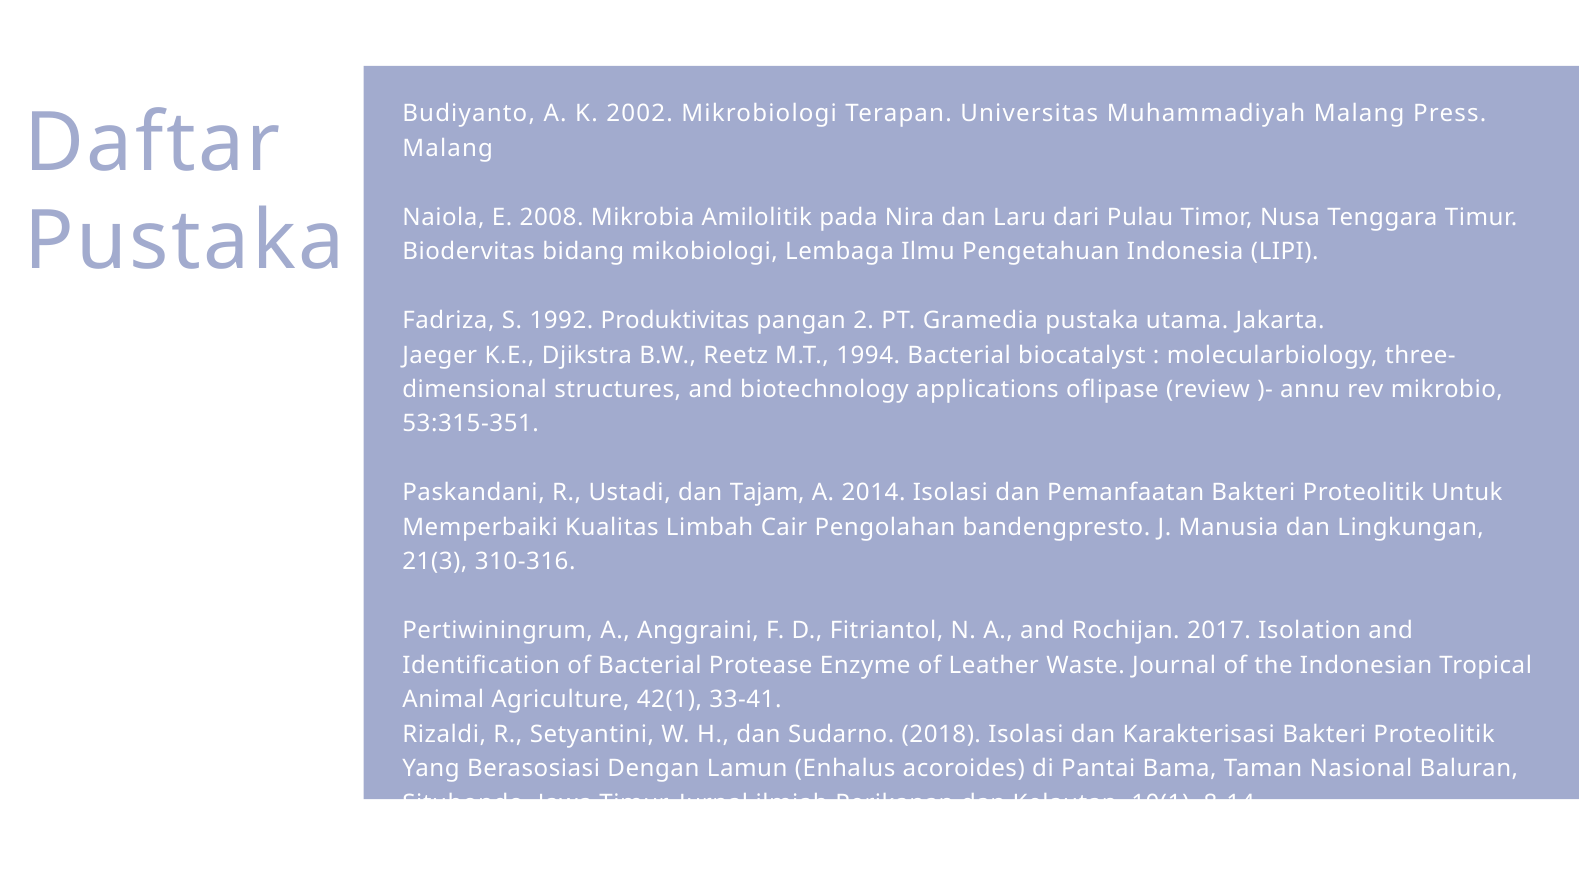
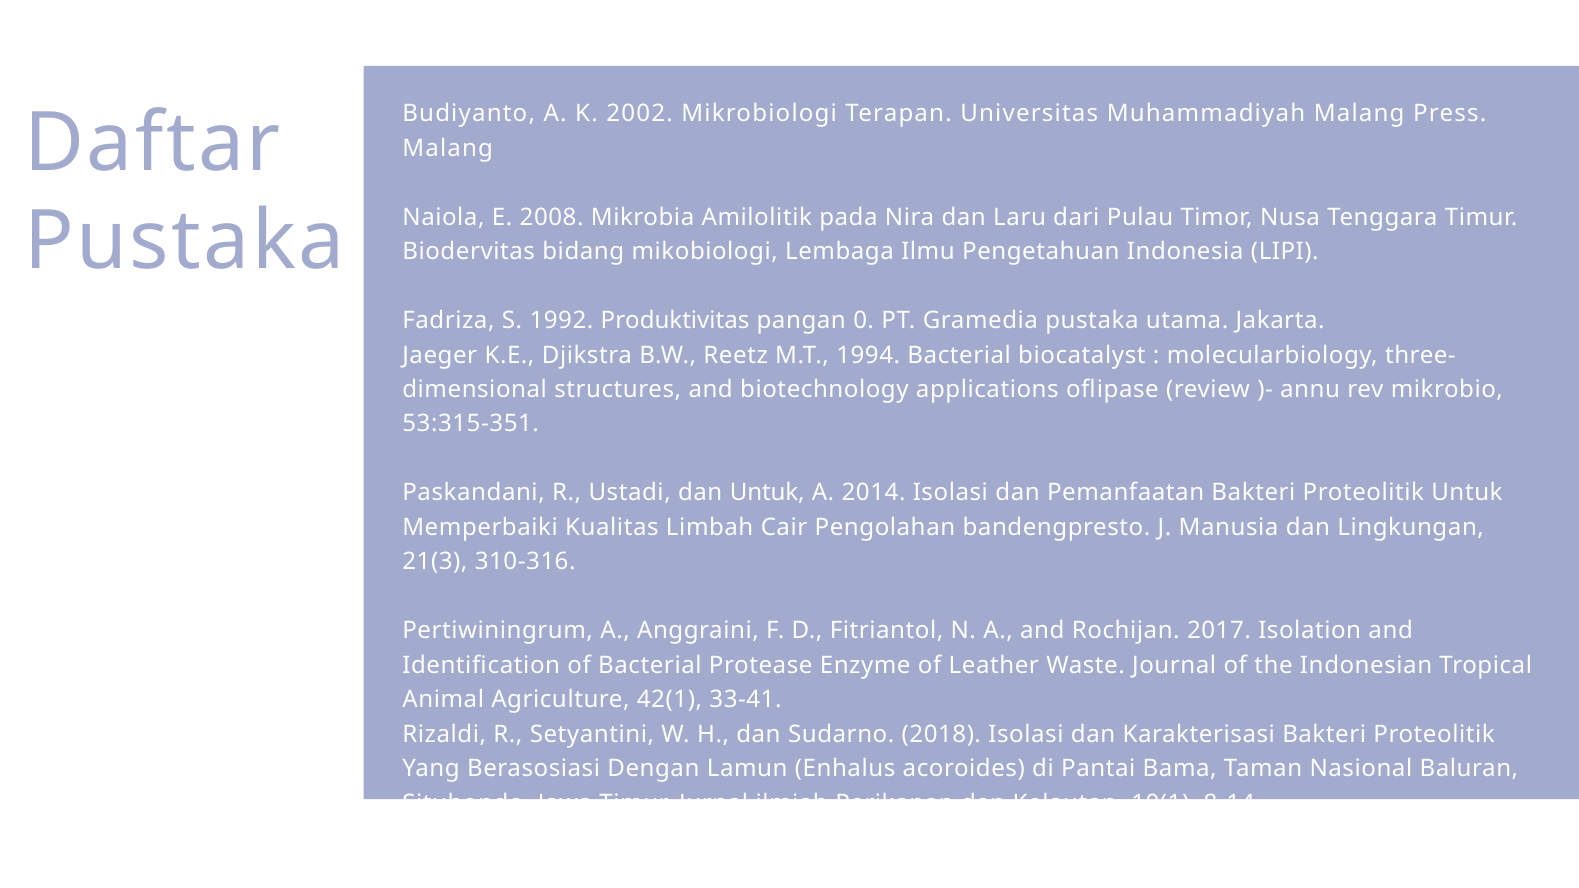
2: 2 -> 0
dan Tajam: Tajam -> Untuk
